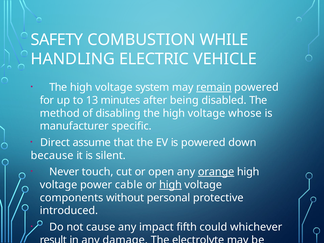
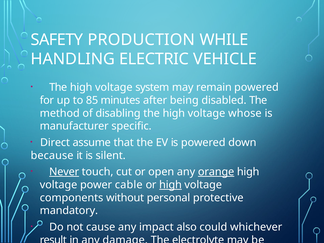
COMBUSTION: COMBUSTION -> PRODUCTION
remain underline: present -> none
13: 13 -> 85
Never underline: none -> present
introduced: introduced -> mandatory
fifth: fifth -> also
